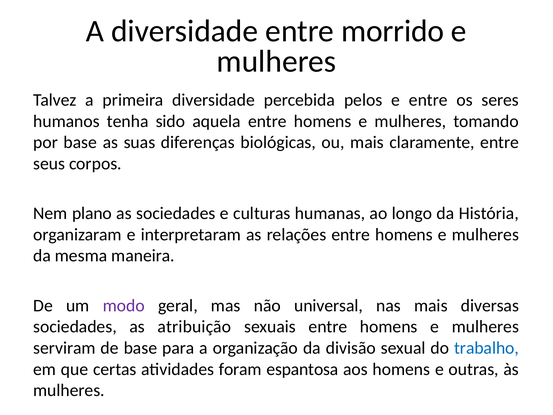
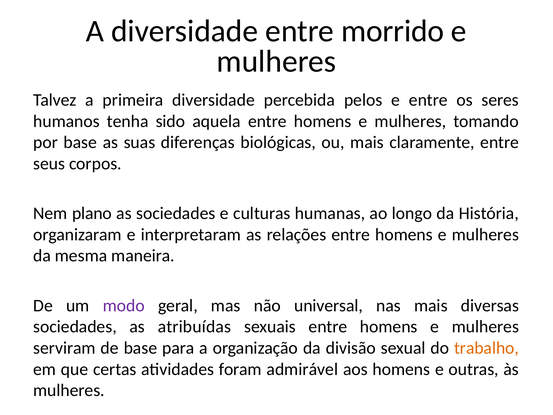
atribuição: atribuição -> atribuídas
trabalho colour: blue -> orange
espantosa: espantosa -> admirável
